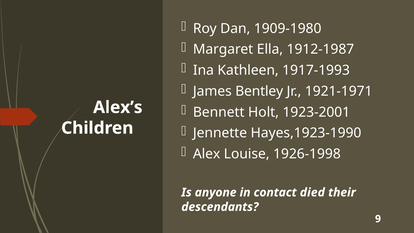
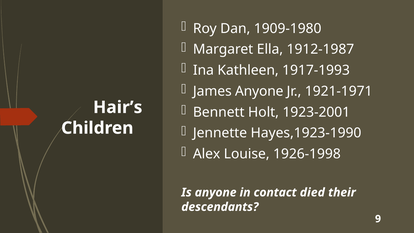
James Bentley: Bentley -> Anyone
Alex’s: Alex’s -> Hair’s
